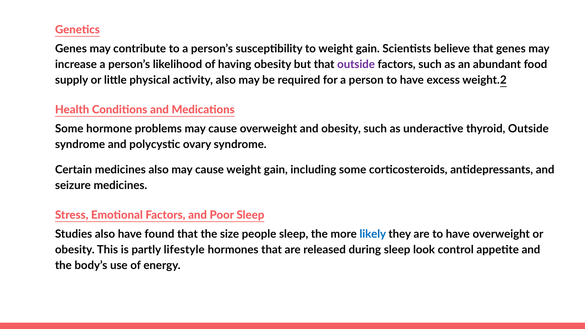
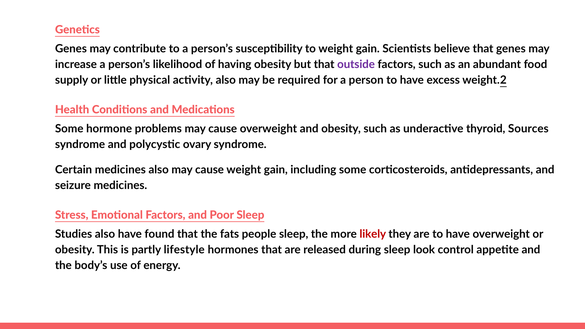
thyroid Outside: Outside -> Sources
size: size -> fats
likely colour: blue -> red
